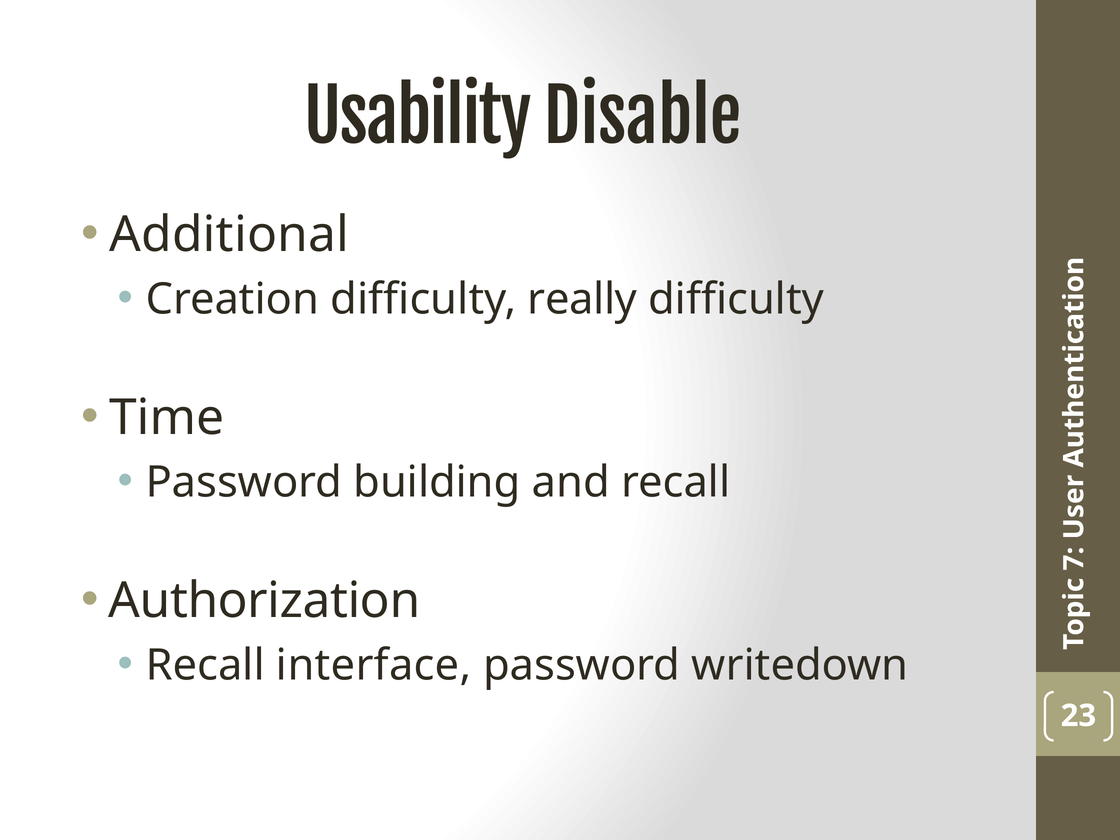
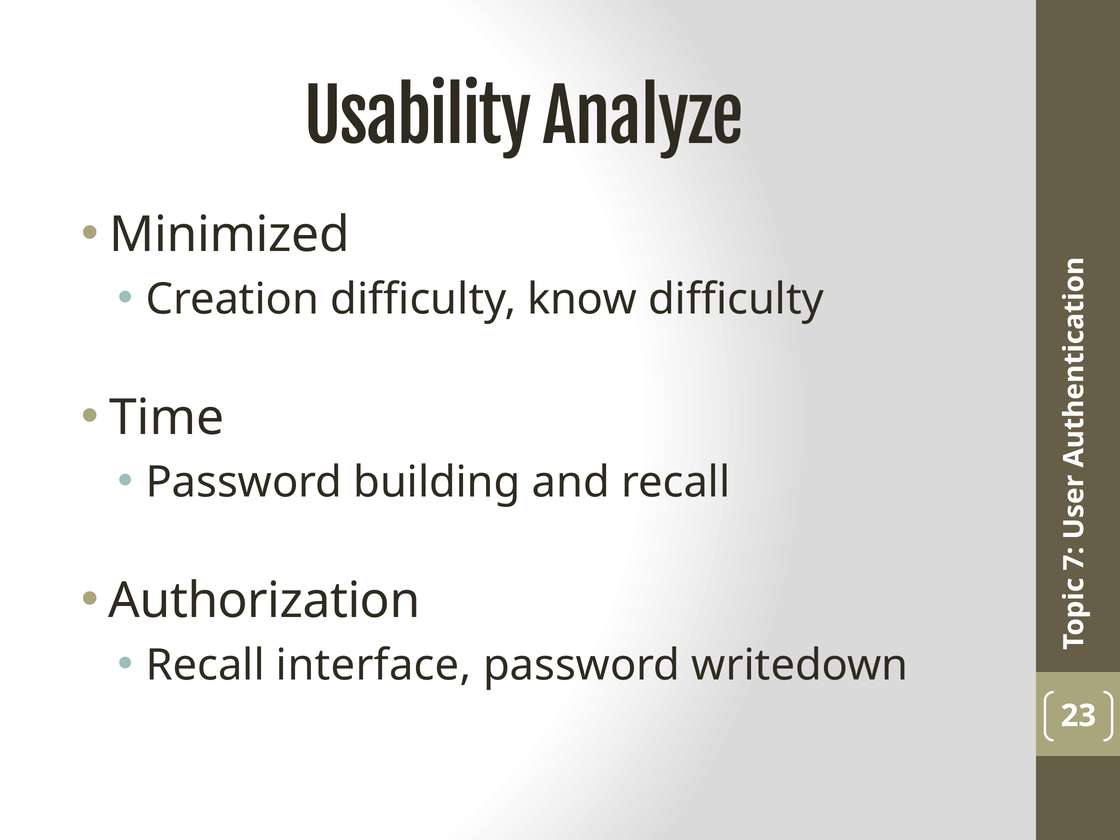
Disable: Disable -> Analyze
Additional: Additional -> Minimized
really: really -> know
